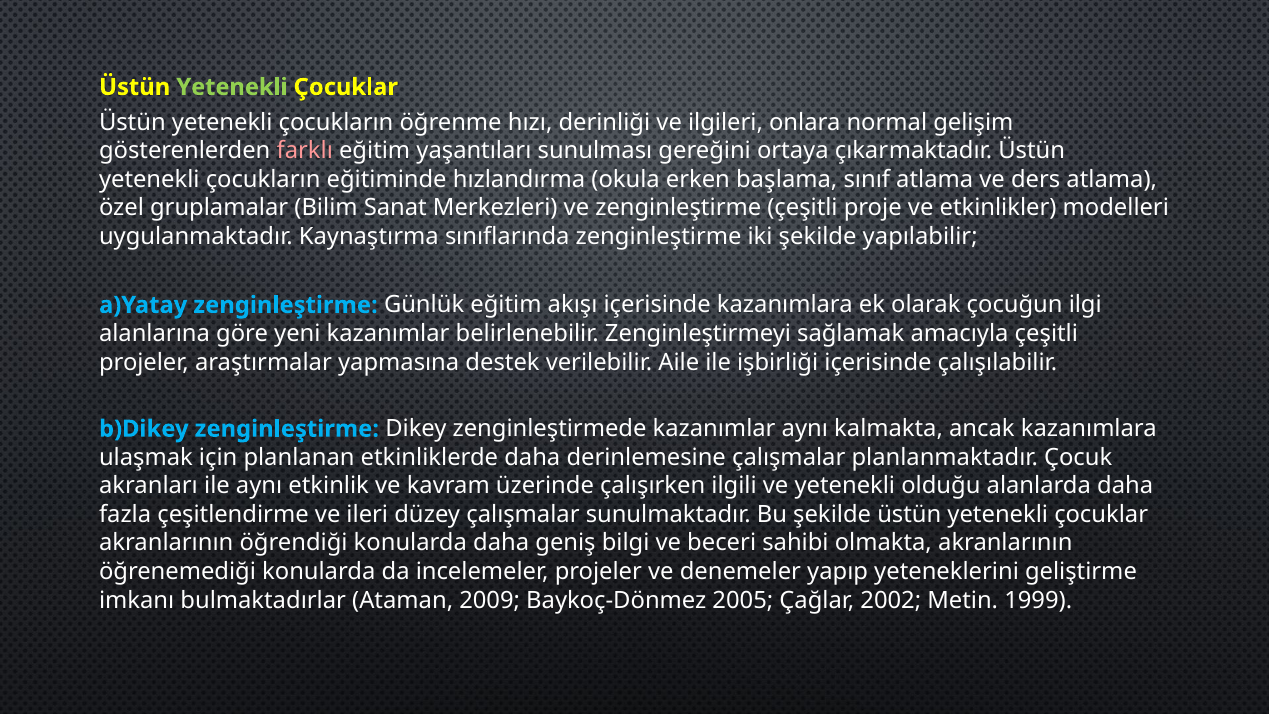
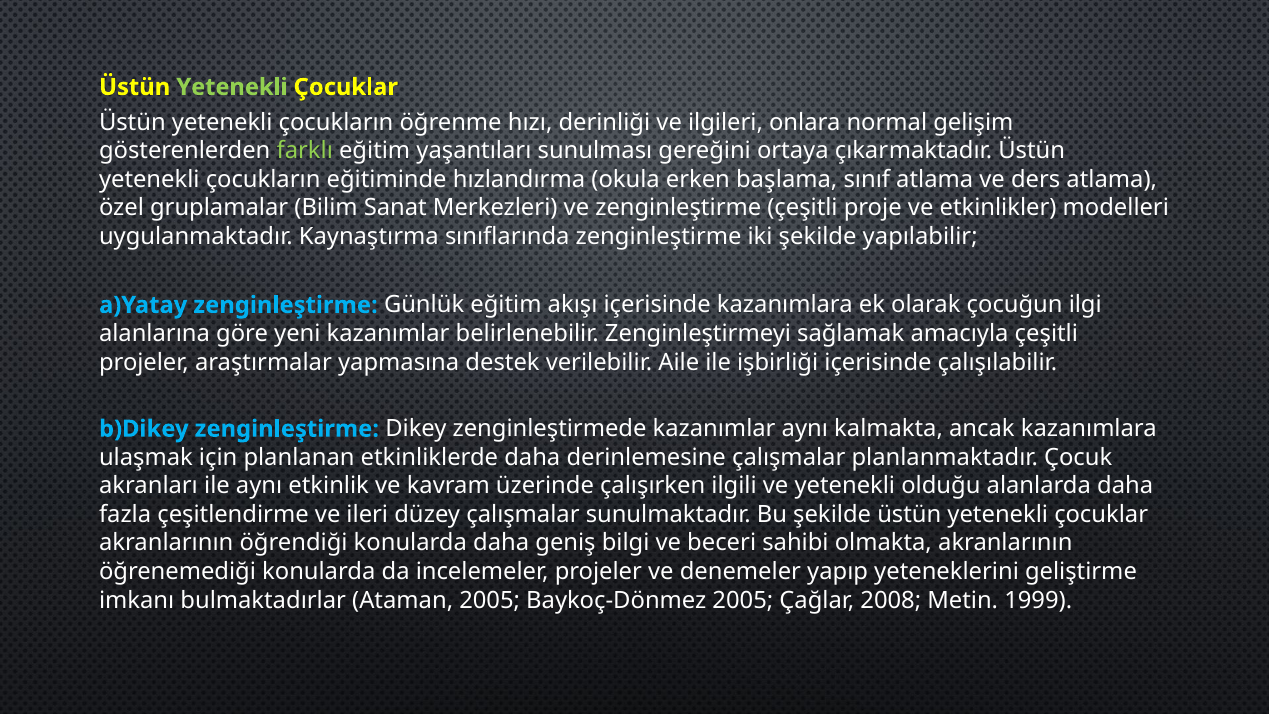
farklı colour: pink -> light green
Ataman 2009: 2009 -> 2005
2002: 2002 -> 2008
